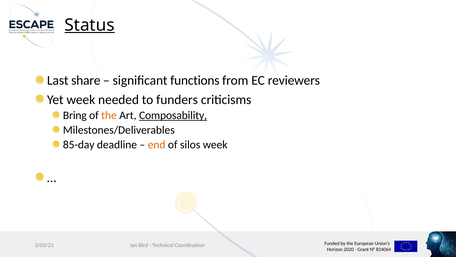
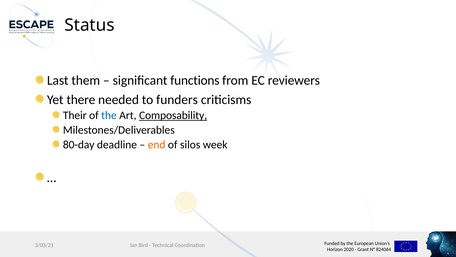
Status underline: present -> none
share: share -> them
Yet week: week -> there
Bring: Bring -> Their
the at (109, 115) colour: orange -> blue
85-day: 85-day -> 80-day
